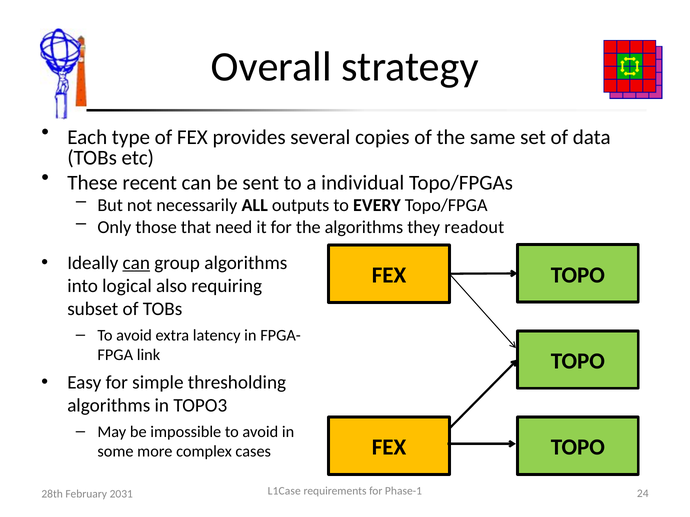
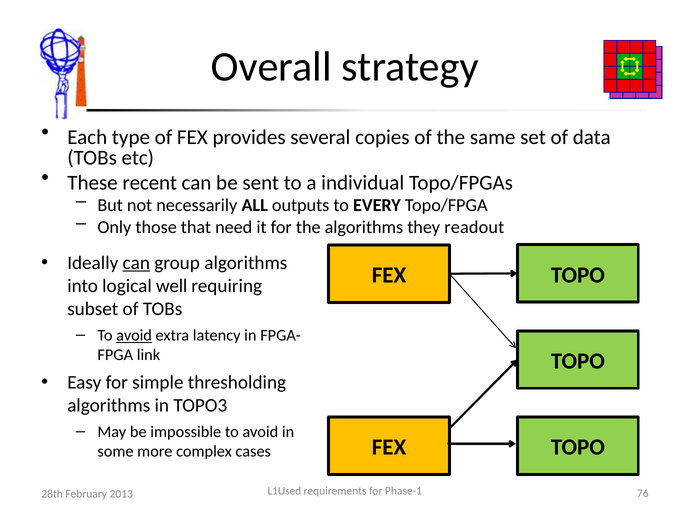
also: also -> well
avoid at (134, 336) underline: none -> present
L1Case: L1Case -> L1Used
24: 24 -> 76
2031: 2031 -> 2013
